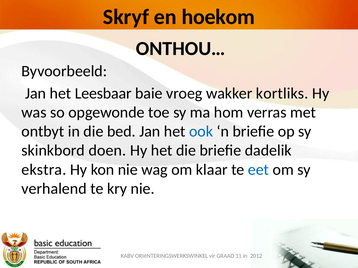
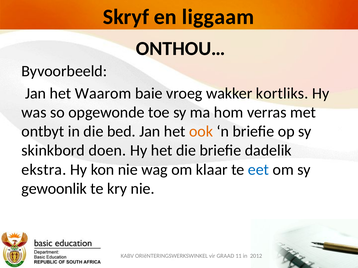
hoekom: hoekom -> liggaam
Leesbaar: Leesbaar -> Waarom
ook colour: blue -> orange
verhalend: verhalend -> gewoonlik
